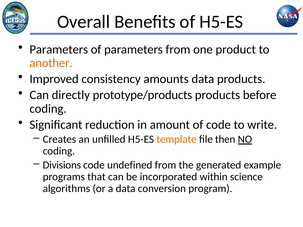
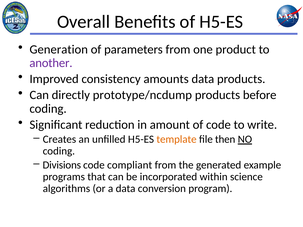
Parameters at (59, 49): Parameters -> Generation
another colour: orange -> purple
prototype/products: prototype/products -> prototype/ncdump
undefined: undefined -> compliant
